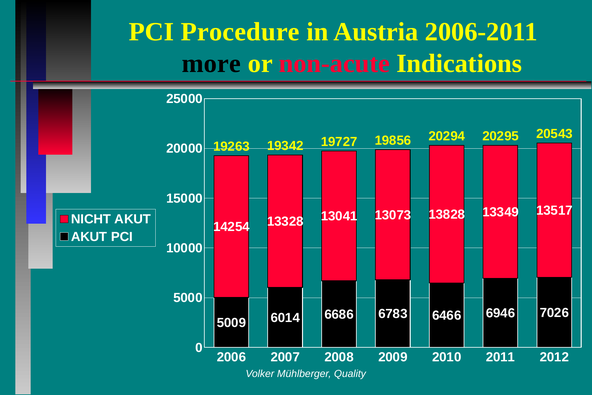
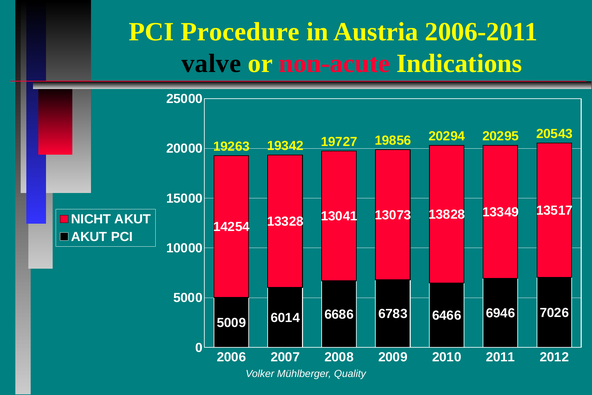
more: more -> valve
